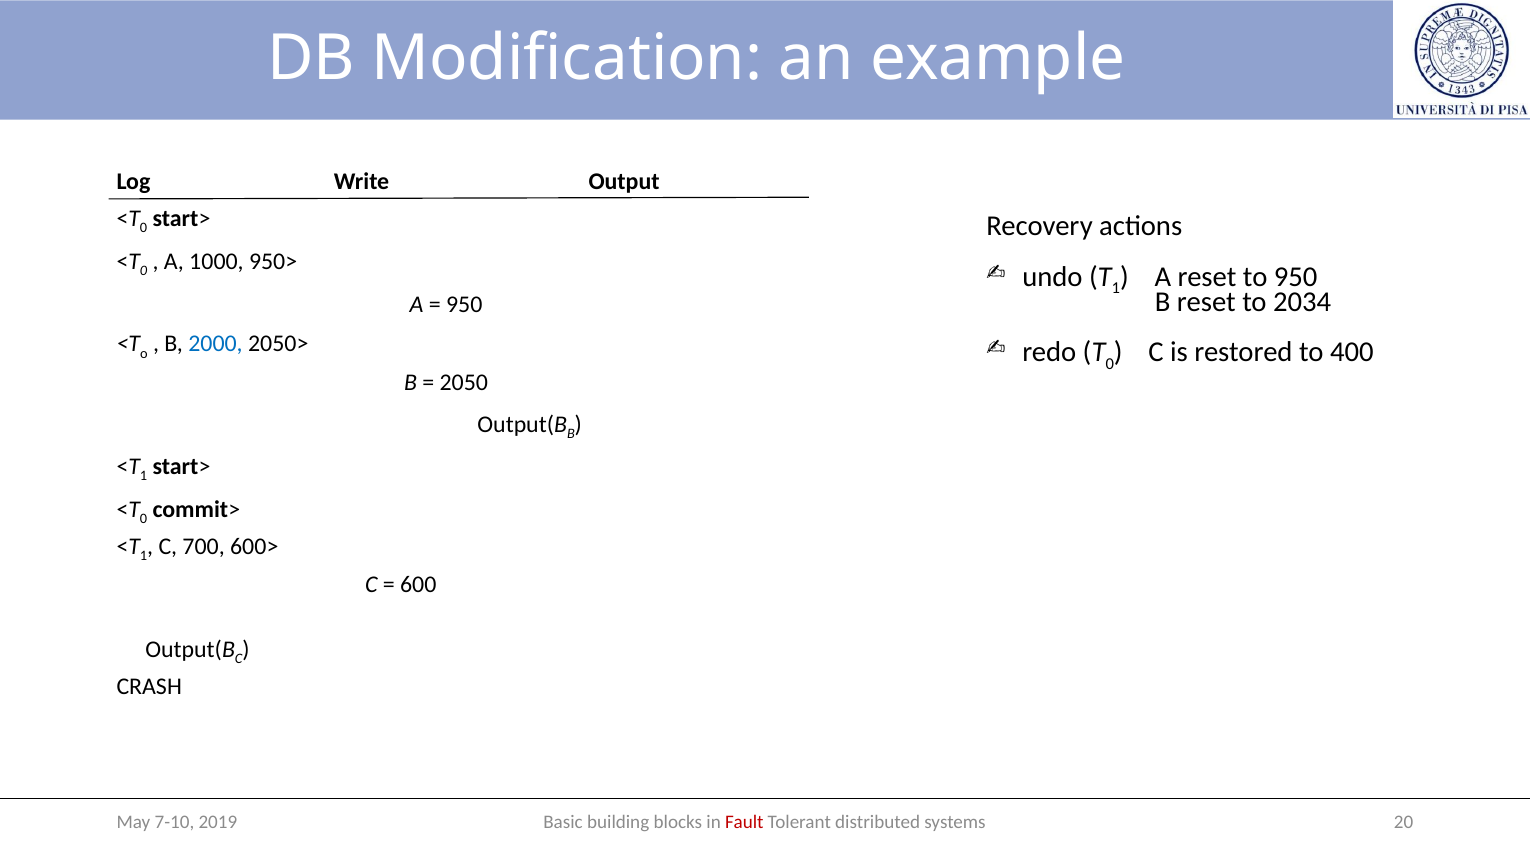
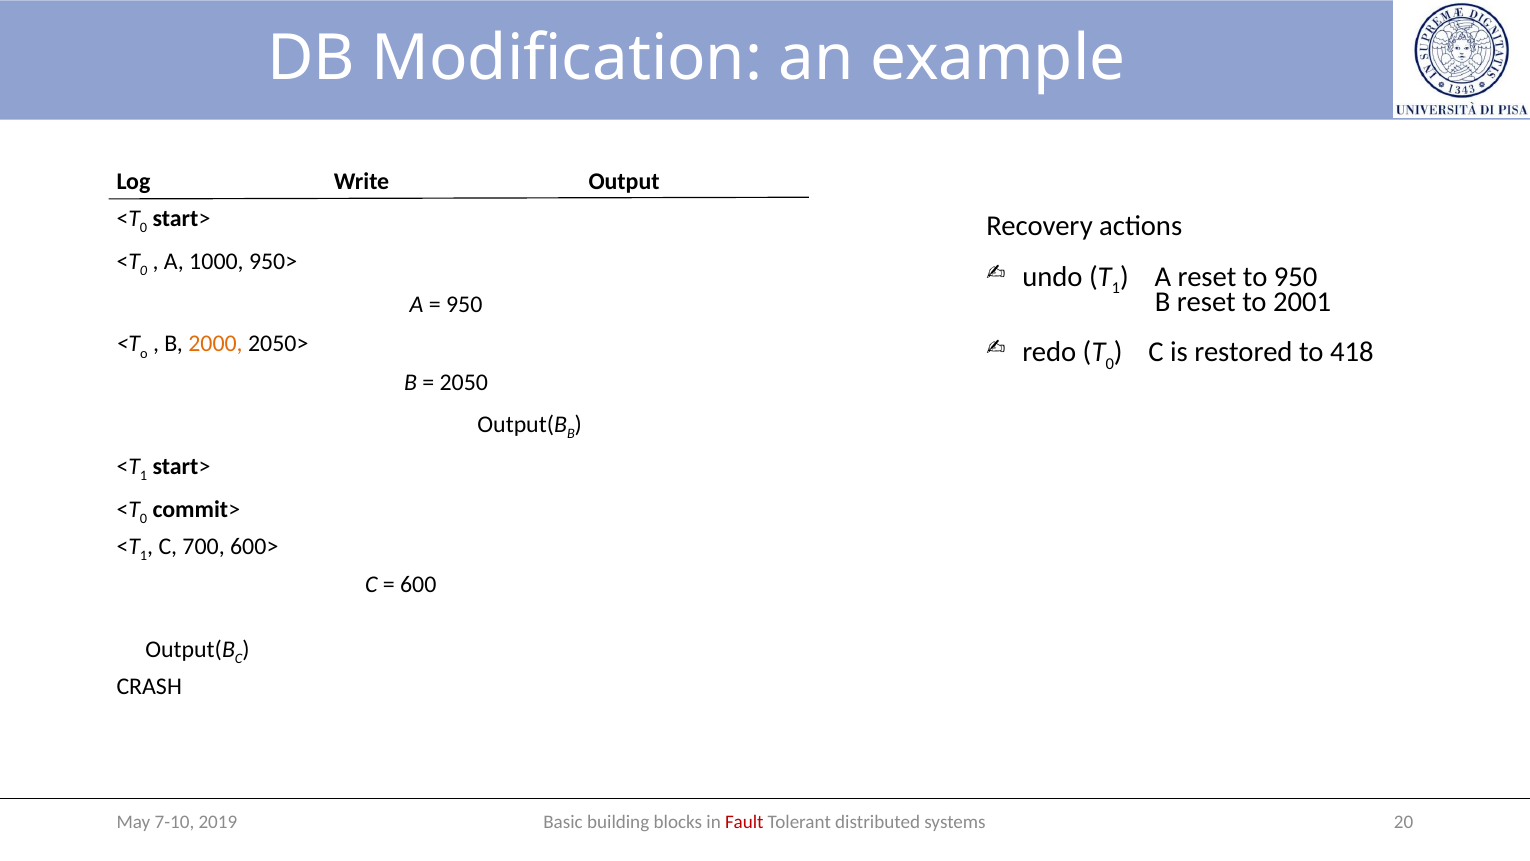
2034: 2034 -> 2001
2000 colour: blue -> orange
400: 400 -> 418
